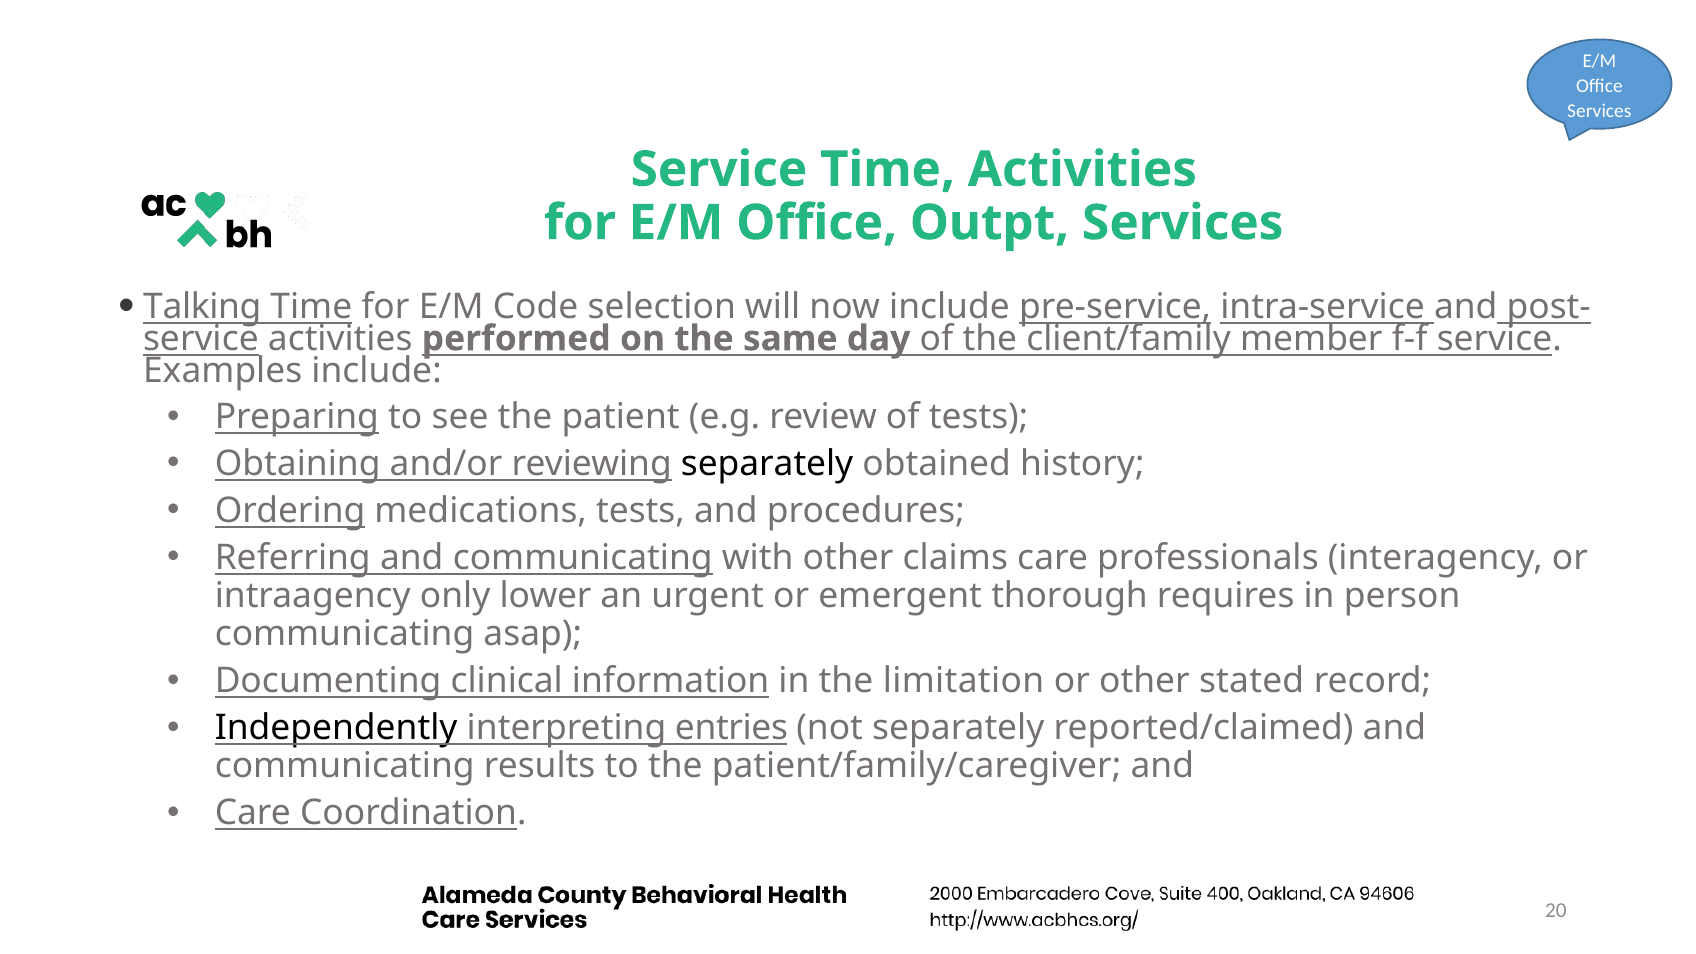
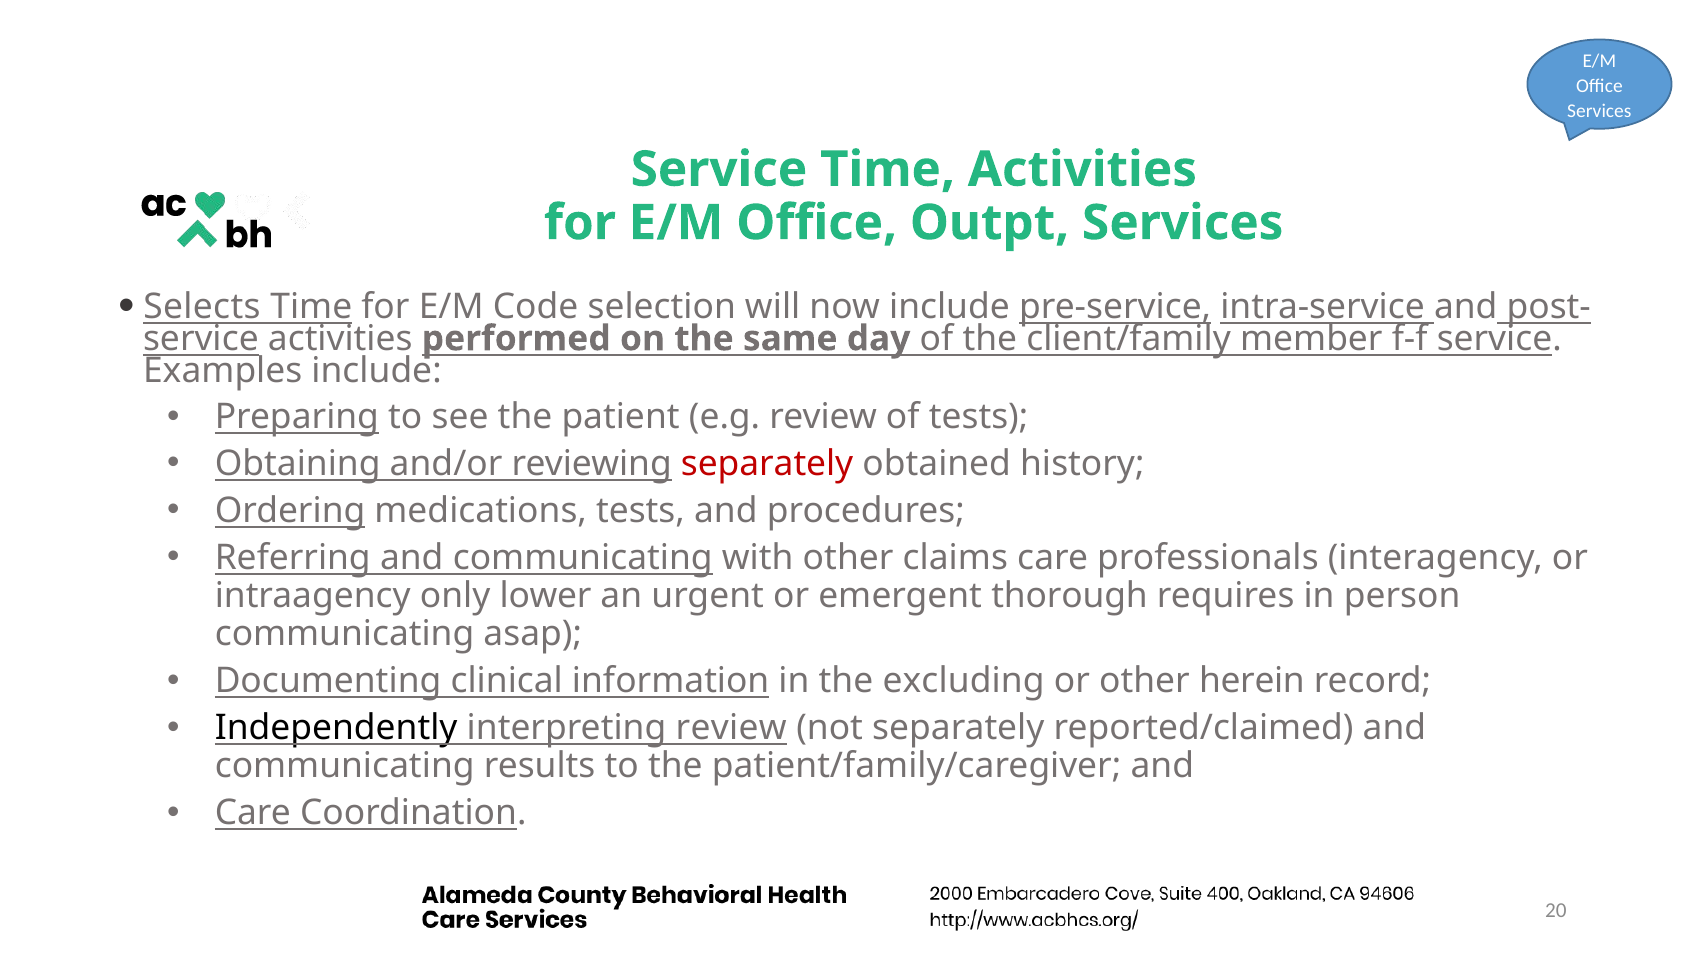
Talking: Talking -> Selects
separately at (767, 464) colour: black -> red
limitation: limitation -> excluding
stated: stated -> herein
interpreting entries: entries -> review
